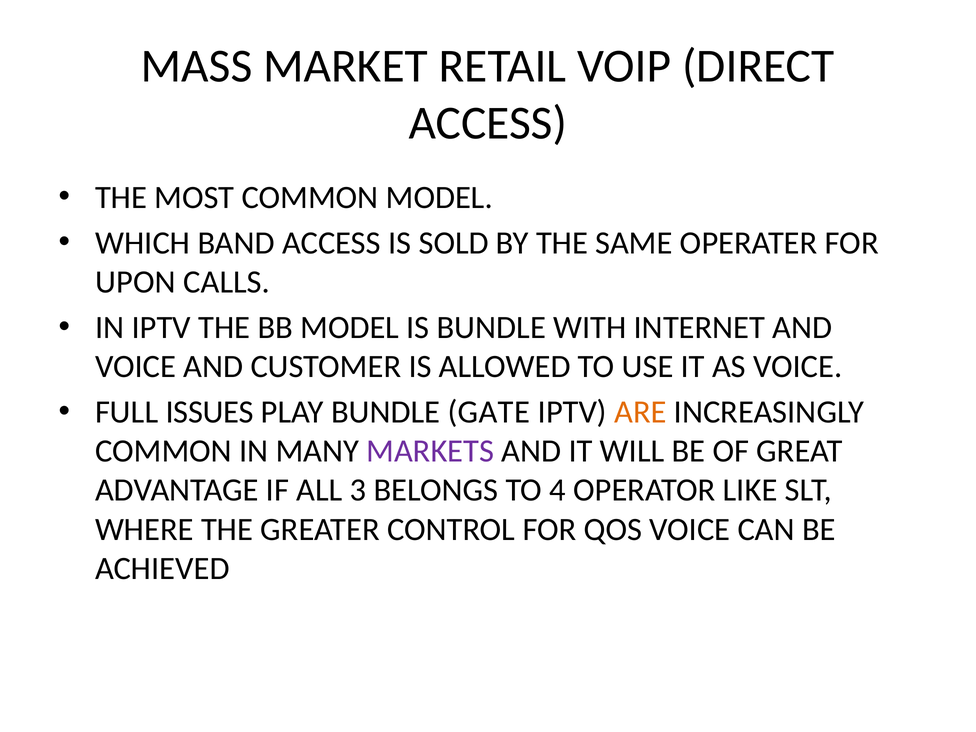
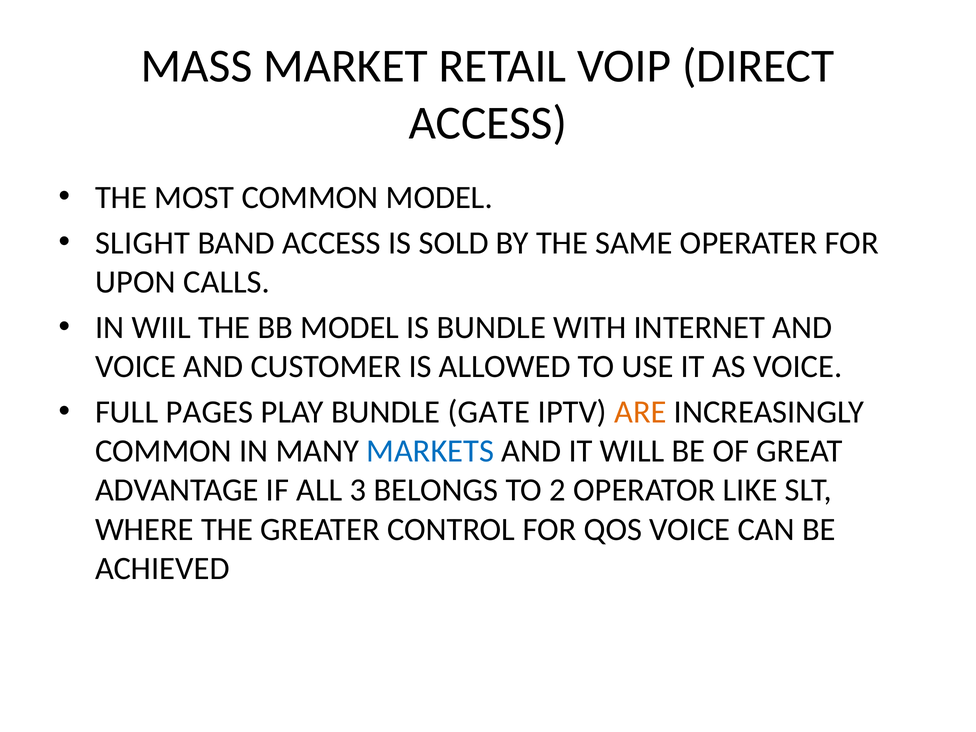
WHICH: WHICH -> SLIGHT
IN IPTV: IPTV -> WIIL
ISSUES: ISSUES -> PAGES
MARKETS colour: purple -> blue
4: 4 -> 2
